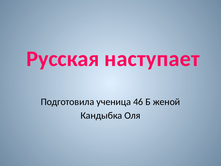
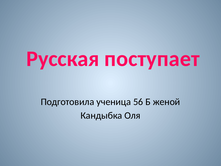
наступает: наступает -> поступает
46: 46 -> 56
